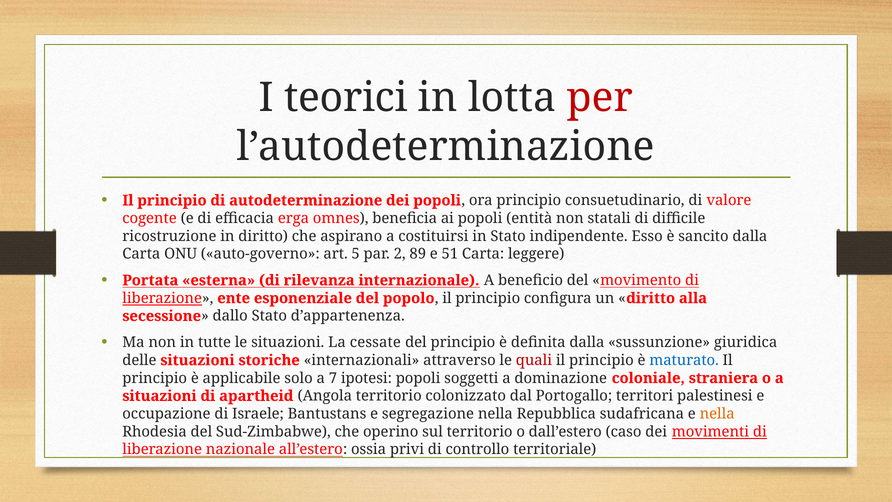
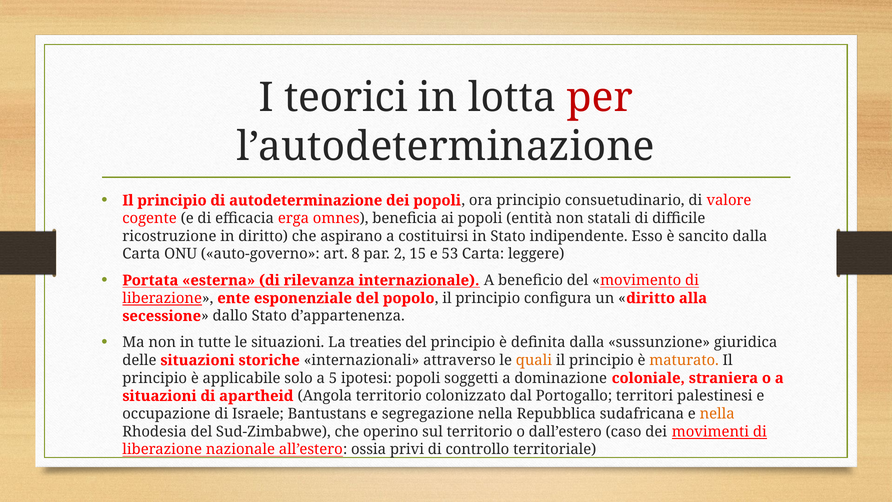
5: 5 -> 8
89: 89 -> 15
51: 51 -> 53
cessate: cessate -> treaties
quali colour: red -> orange
maturato colour: blue -> orange
7: 7 -> 5
